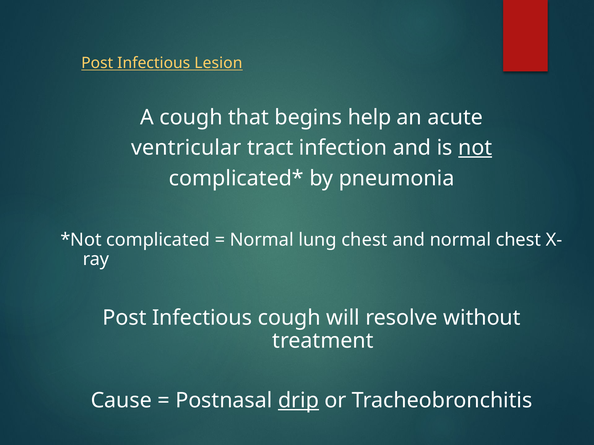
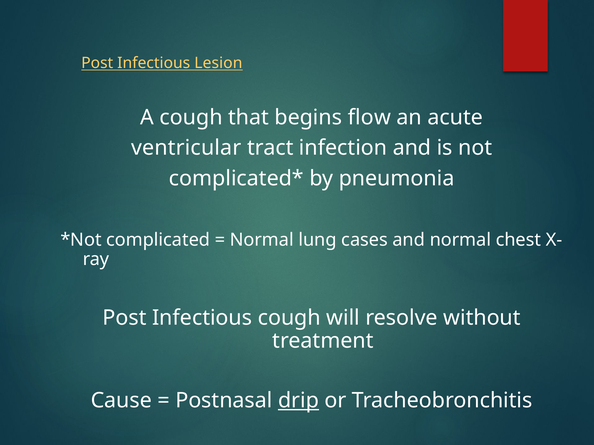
help: help -> flow
not underline: present -> none
lung chest: chest -> cases
